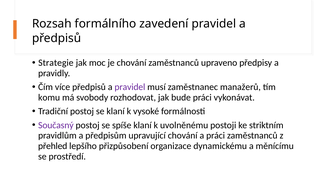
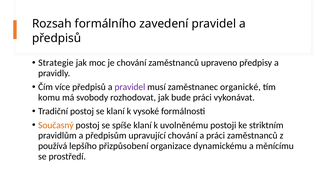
manažerů: manažerů -> organické
Současný colour: purple -> orange
přehled: přehled -> používá
